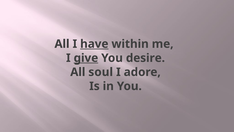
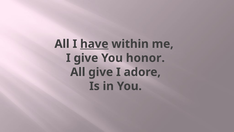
give at (86, 58) underline: present -> none
desire: desire -> honor
All soul: soul -> give
